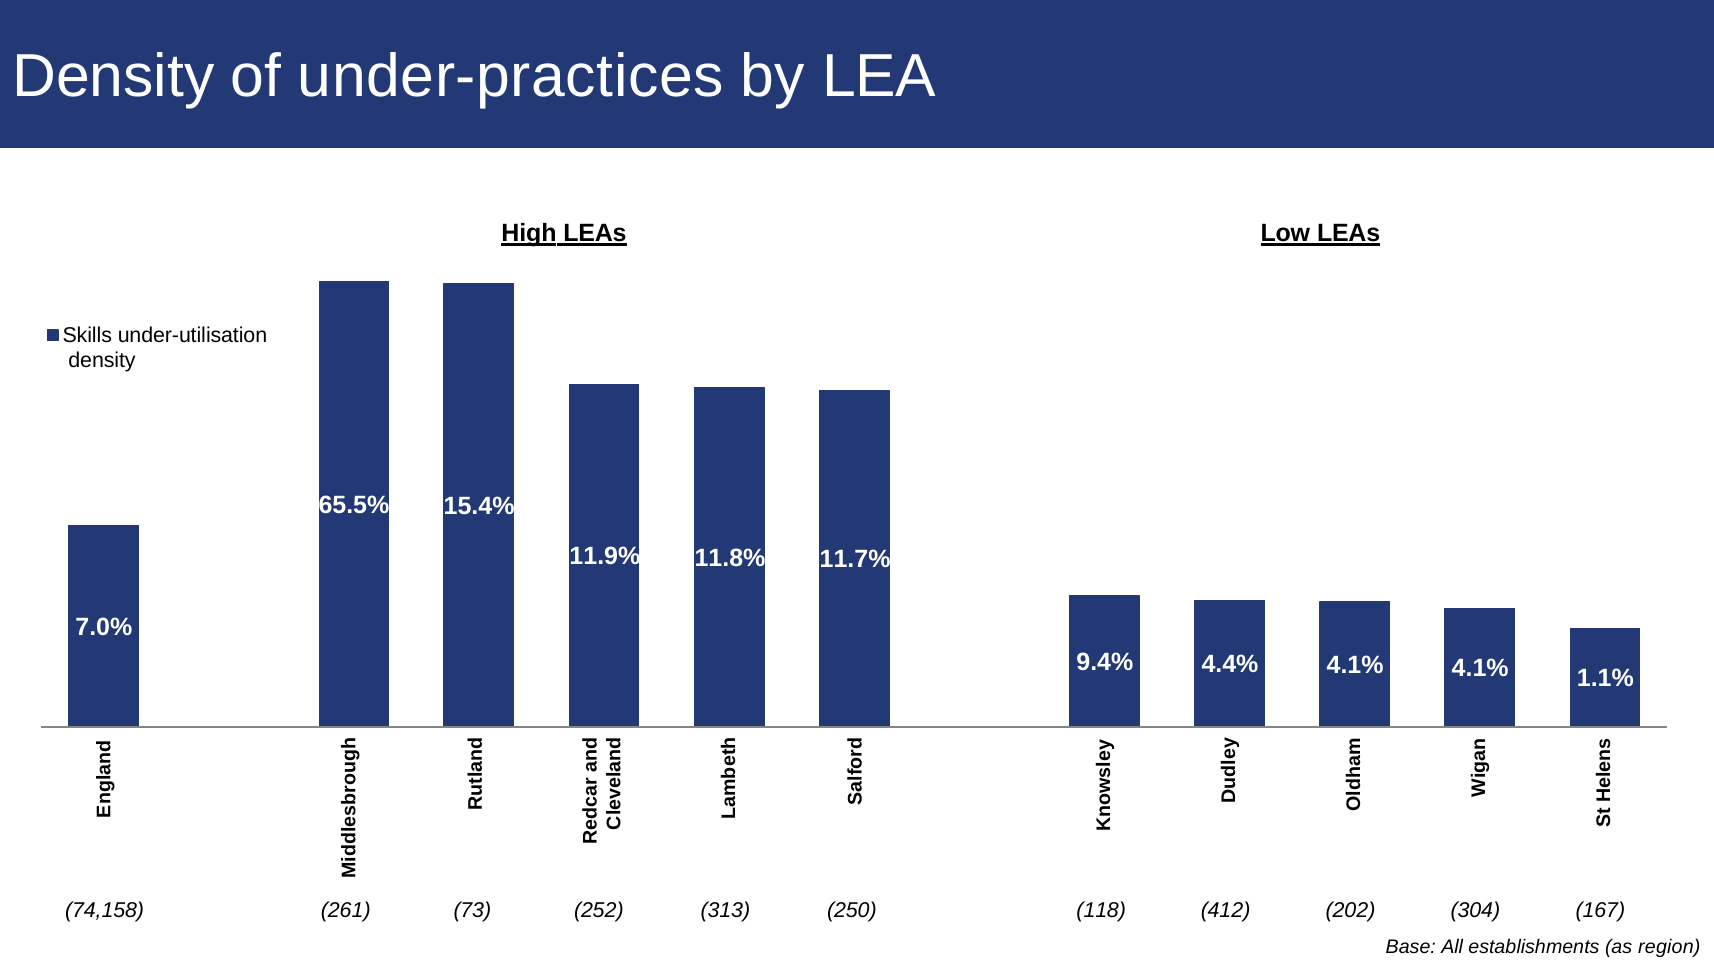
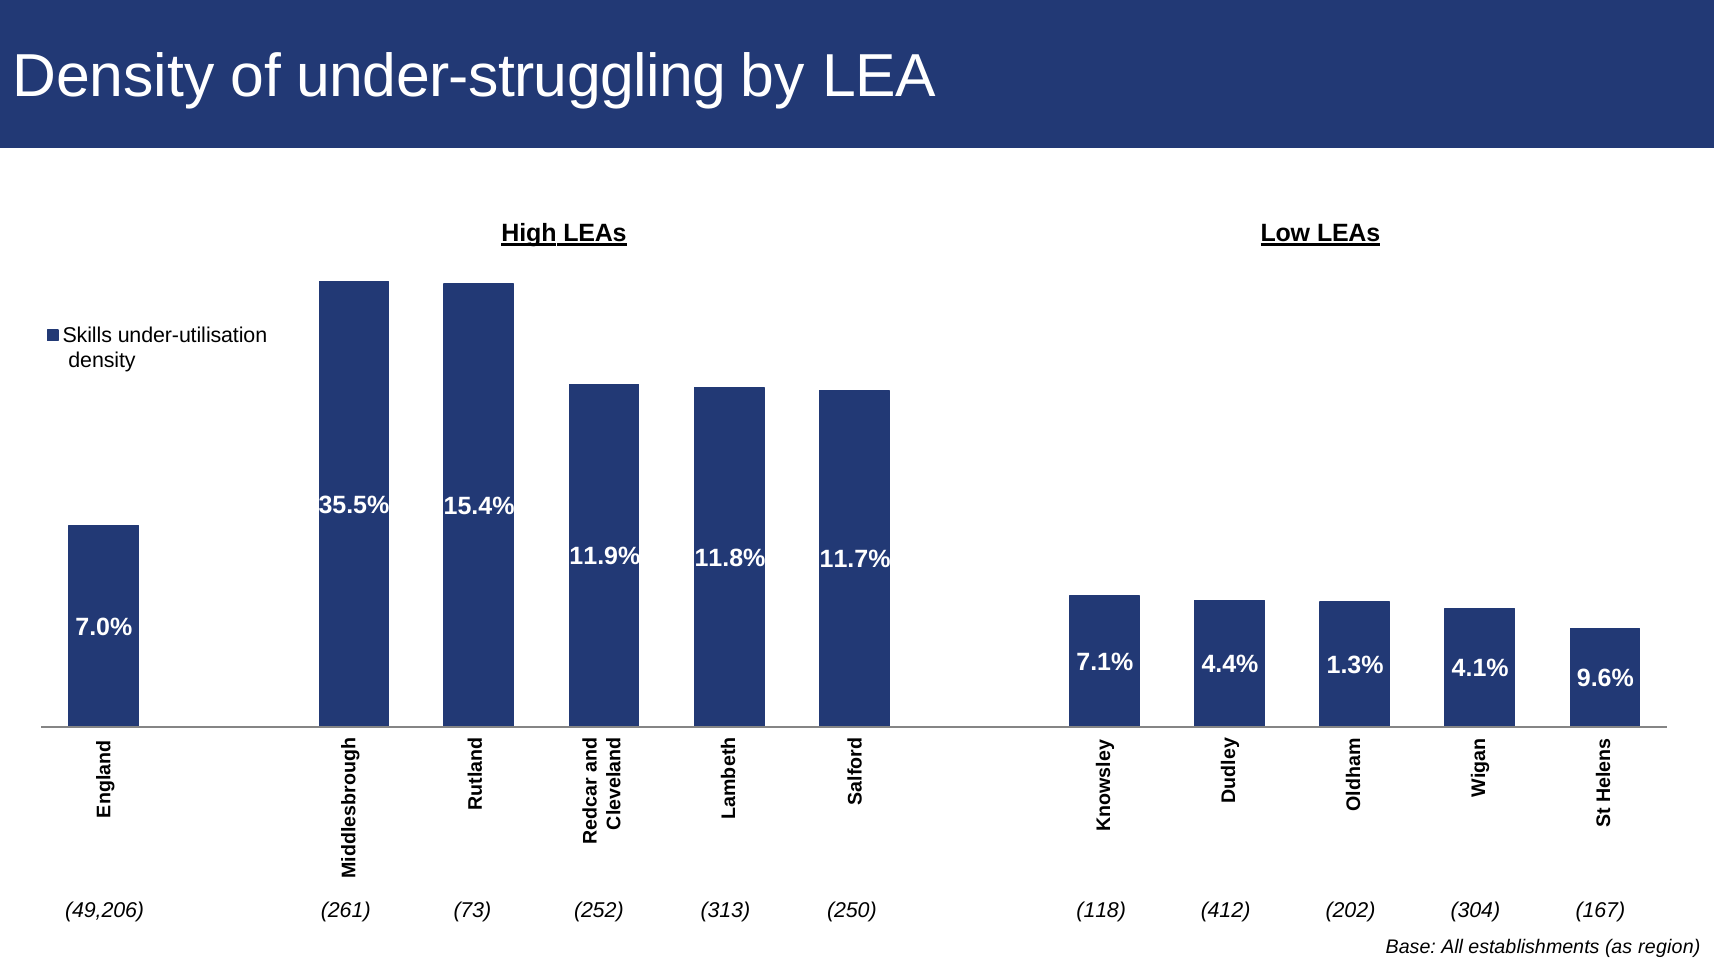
under-practices: under-practices -> under-struggling
65.5%: 65.5% -> 35.5%
9.4%: 9.4% -> 7.1%
4.4% 4.1%: 4.1% -> 1.3%
1.1%: 1.1% -> 9.6%
74,158: 74,158 -> 49,206
